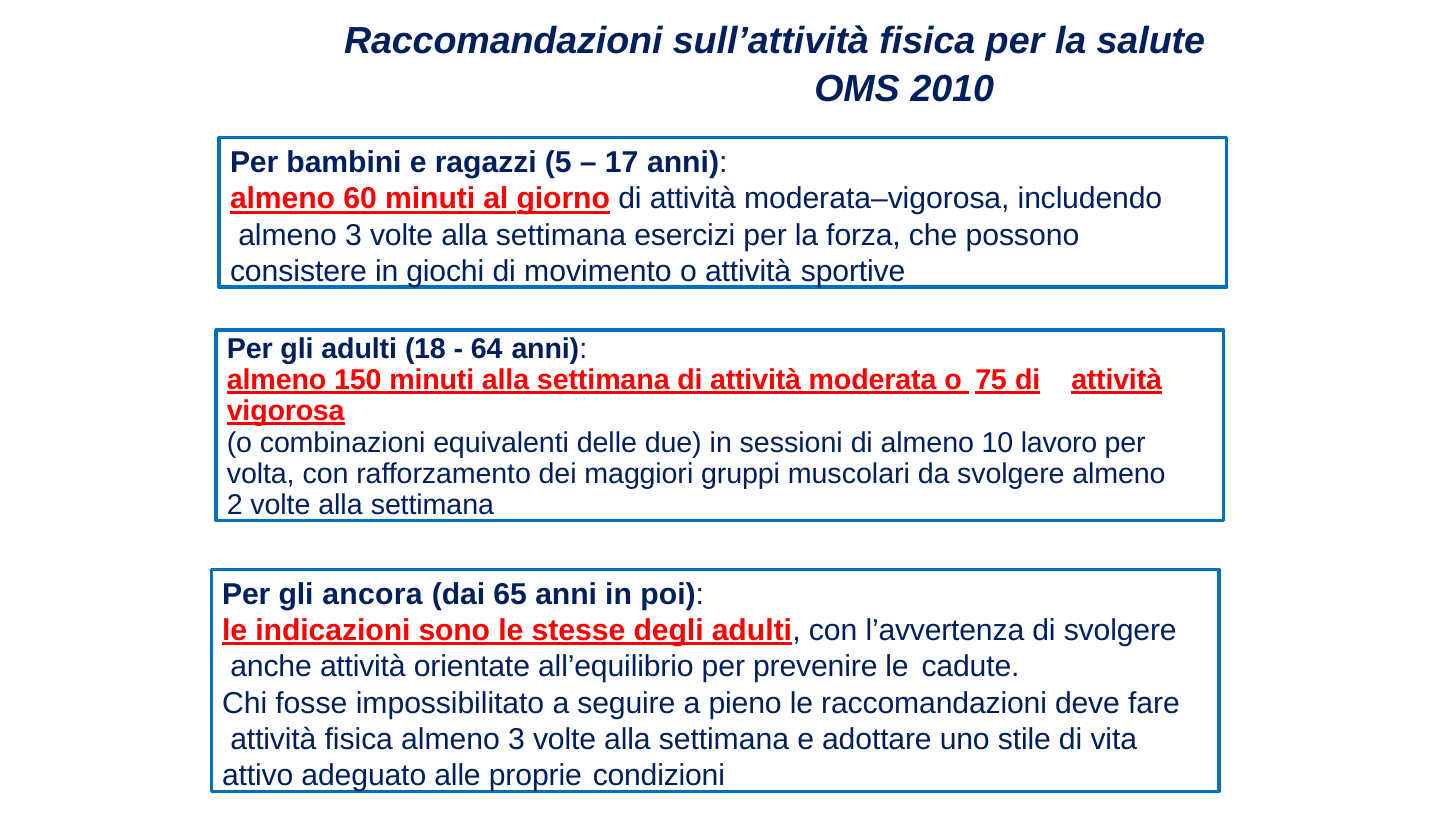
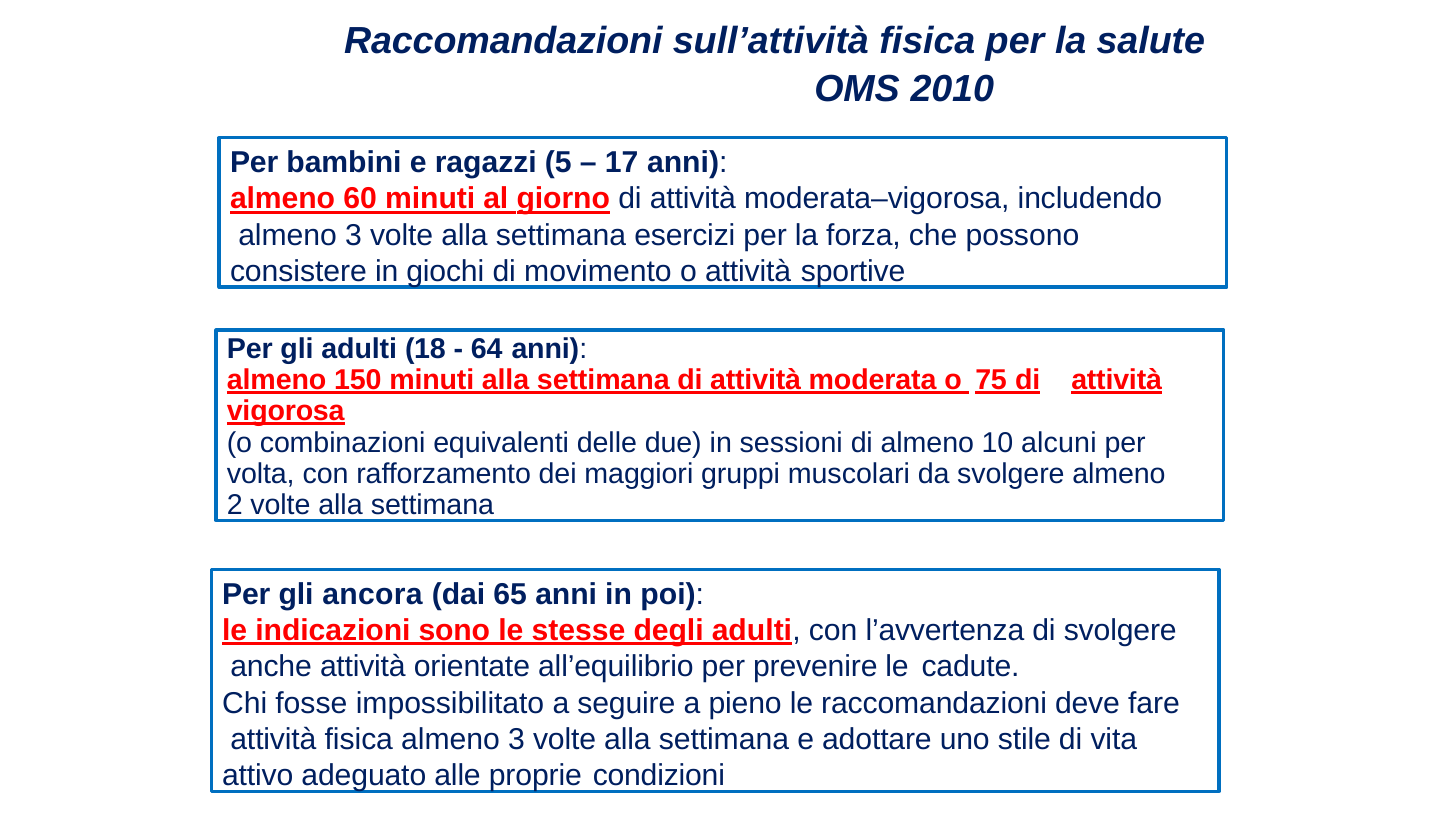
lavoro: lavoro -> alcuni
